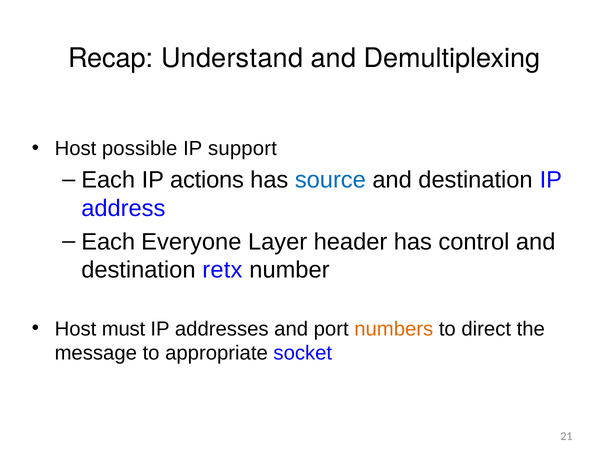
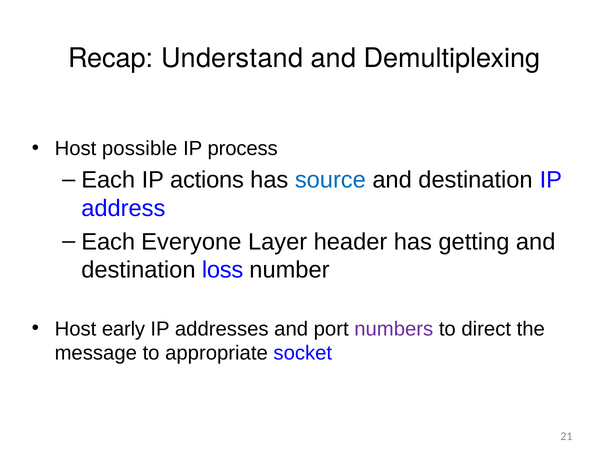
support: support -> process
control: control -> getting
retx: retx -> loss
must: must -> early
numbers colour: orange -> purple
